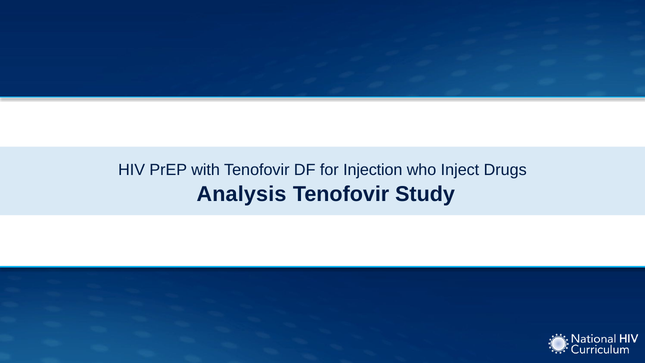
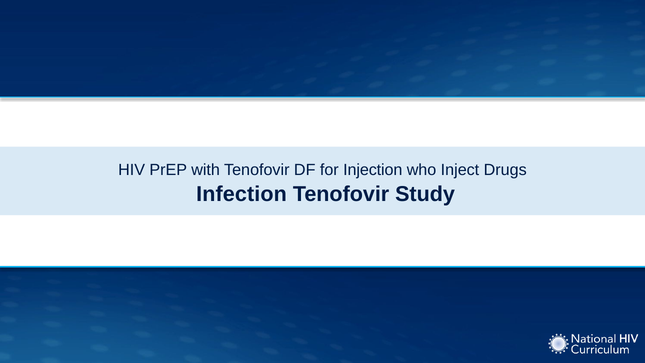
Analysis: Analysis -> Infection
